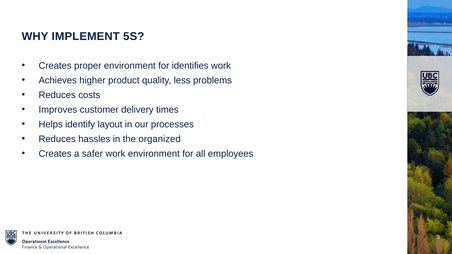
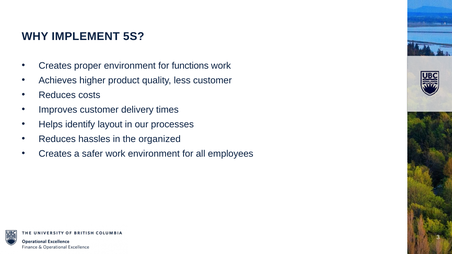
identifies: identifies -> functions
less problems: problems -> customer
